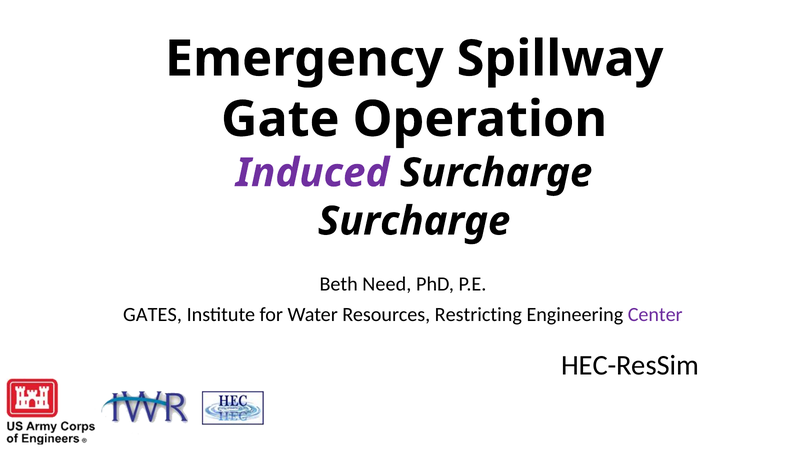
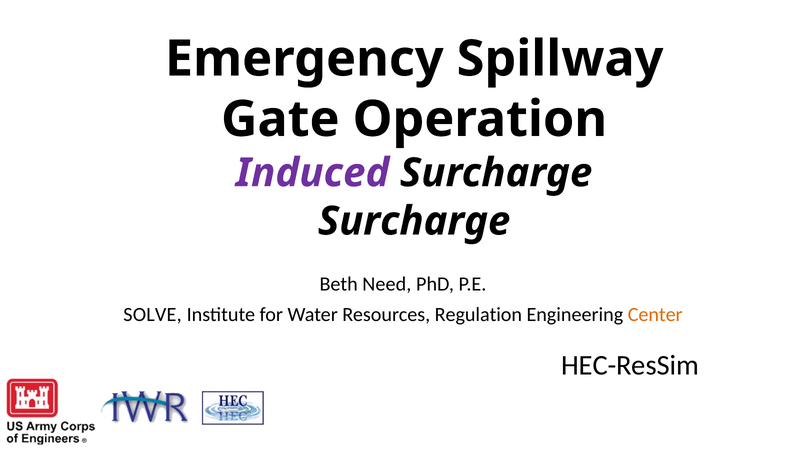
GATES: GATES -> SOLVE
Restricting: Restricting -> Regulation
Center colour: purple -> orange
